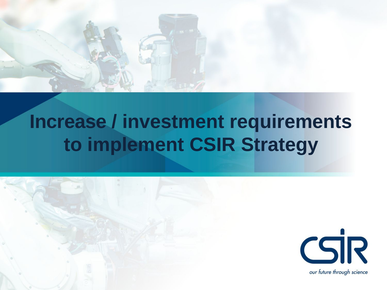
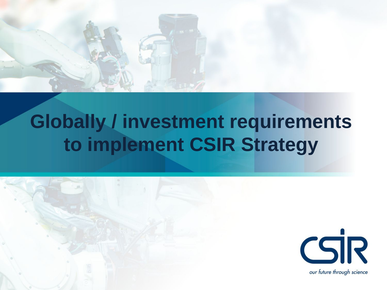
Increase: Increase -> Globally
